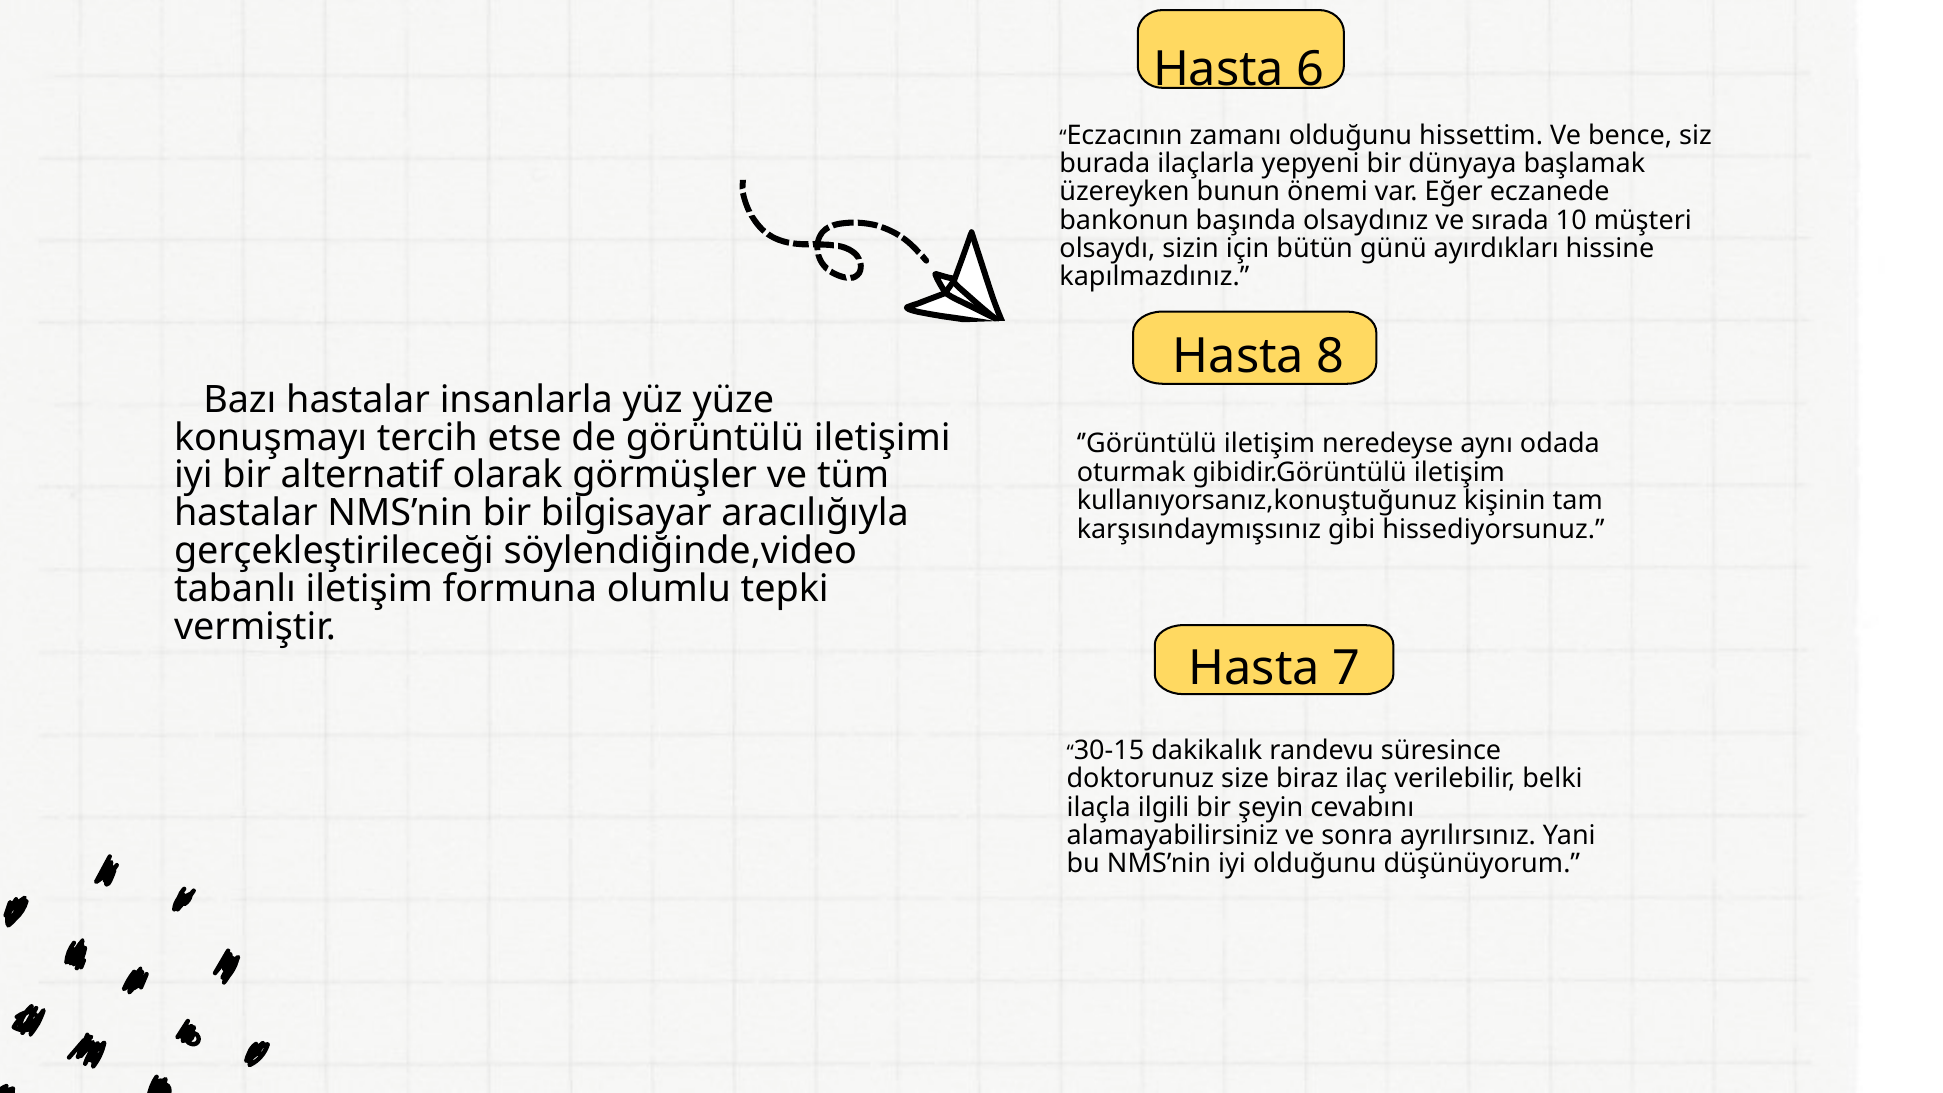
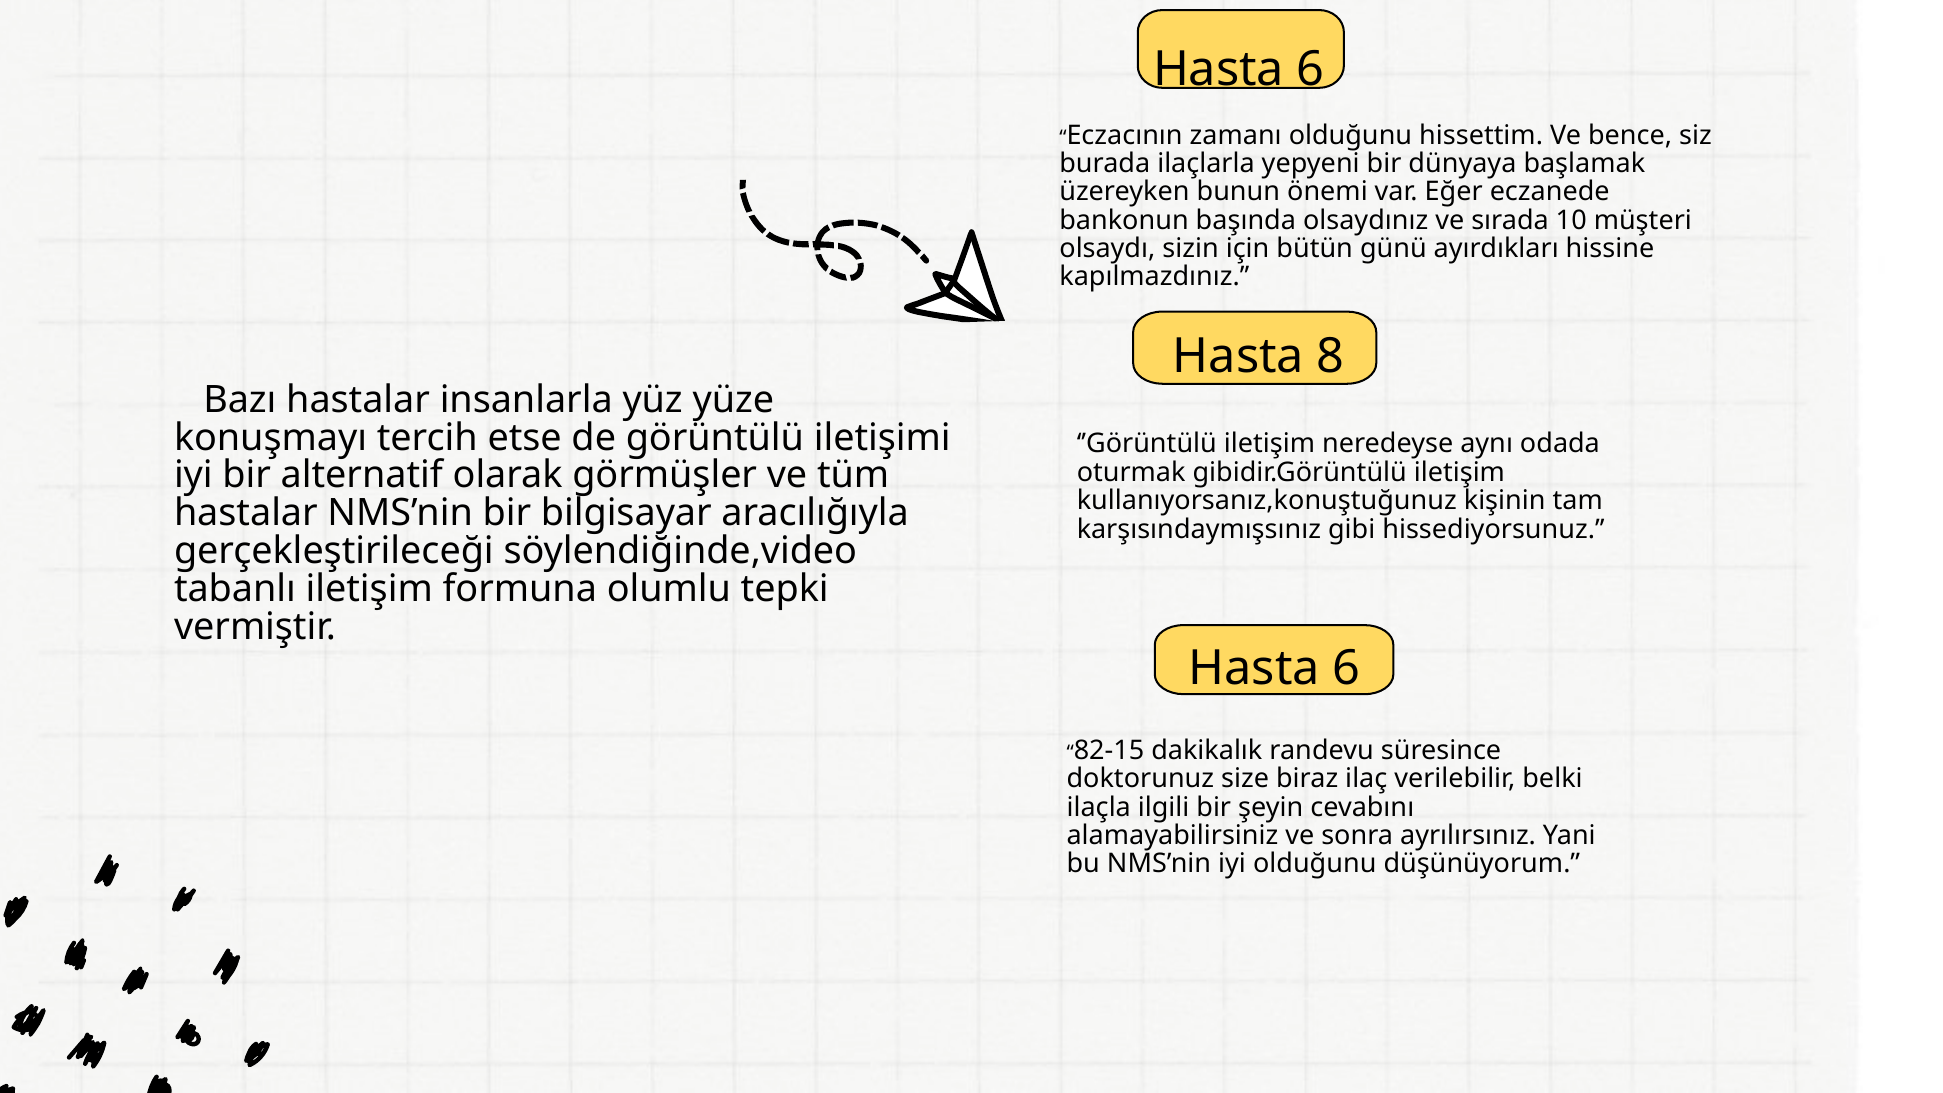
7 at (1346, 669): 7 -> 6
30-15: 30-15 -> 82-15
